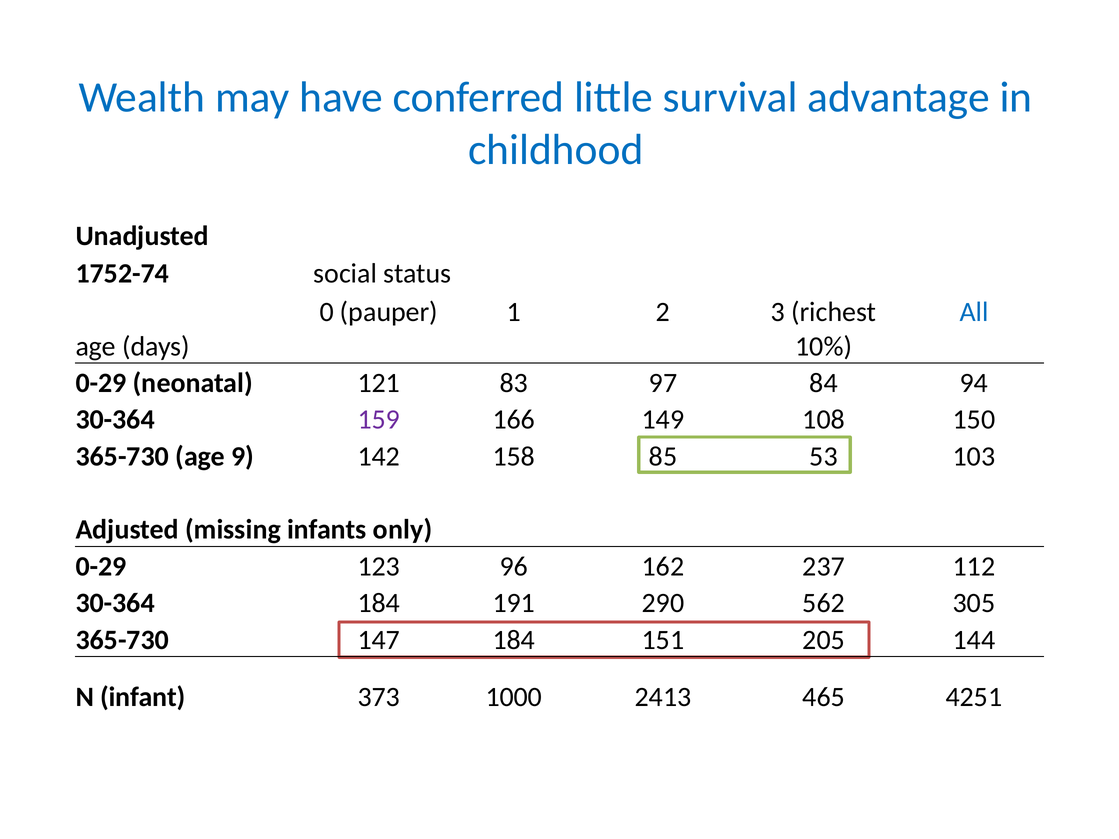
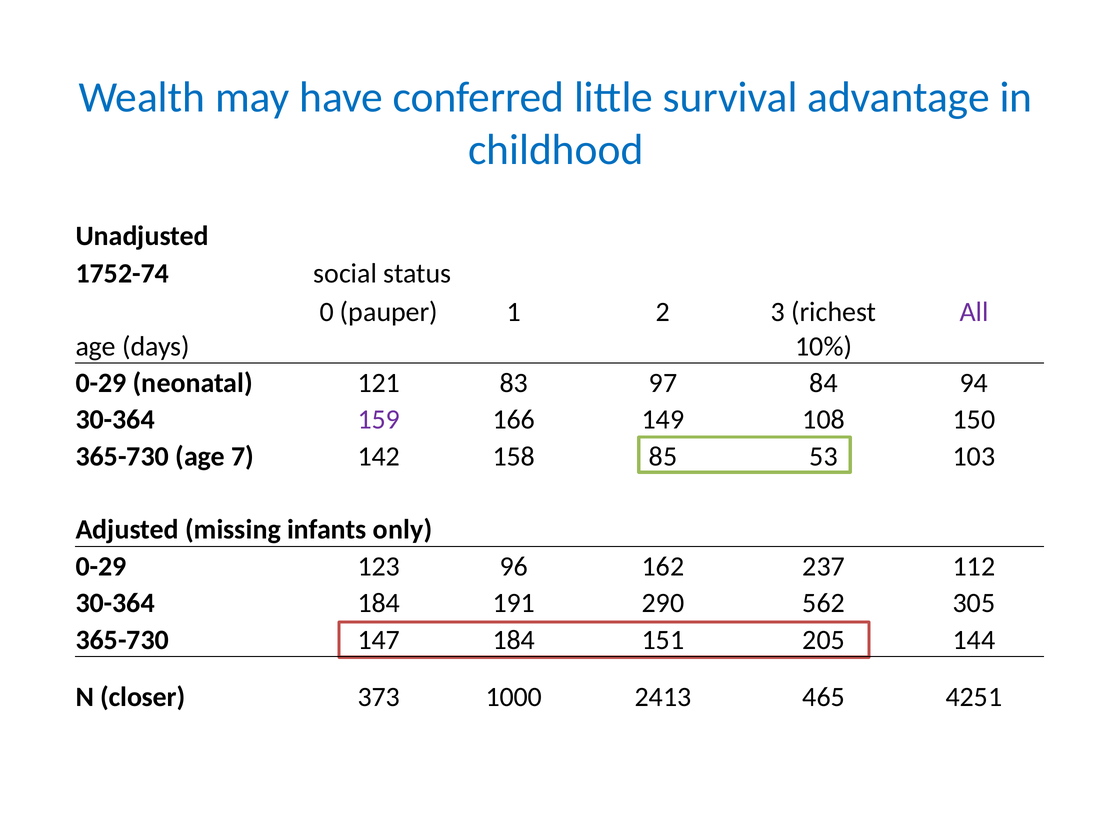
All colour: blue -> purple
9: 9 -> 7
infant: infant -> closer
